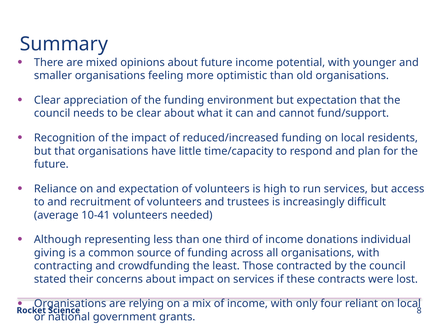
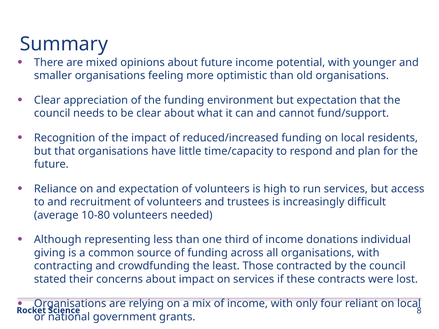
10-41: 10-41 -> 10-80
